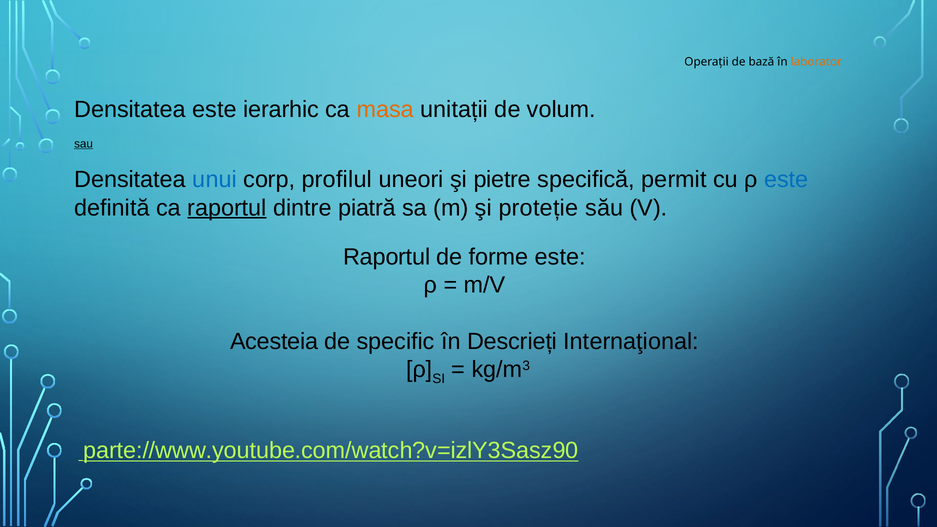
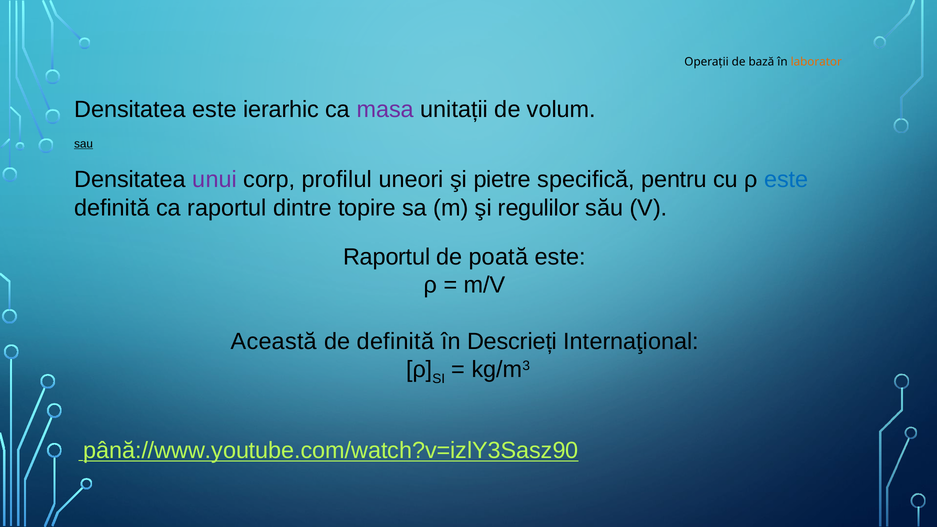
masa colour: orange -> purple
unui colour: blue -> purple
permit: permit -> pentru
raportul at (227, 208) underline: present -> none
piatră: piatră -> topire
proteție: proteție -> regulilor
forme: forme -> poată
Acesteia: Acesteia -> Această
de specific: specific -> definită
parte://www.youtube.com/watch?v=izlY3Sasz90: parte://www.youtube.com/watch?v=izlY3Sasz90 -> până://www.youtube.com/watch?v=izlY3Sasz90
